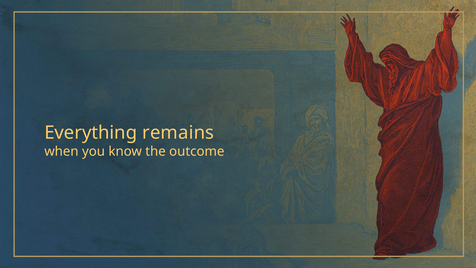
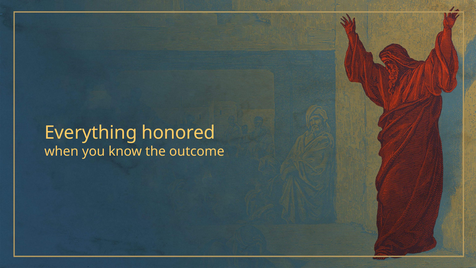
remains: remains -> honored
